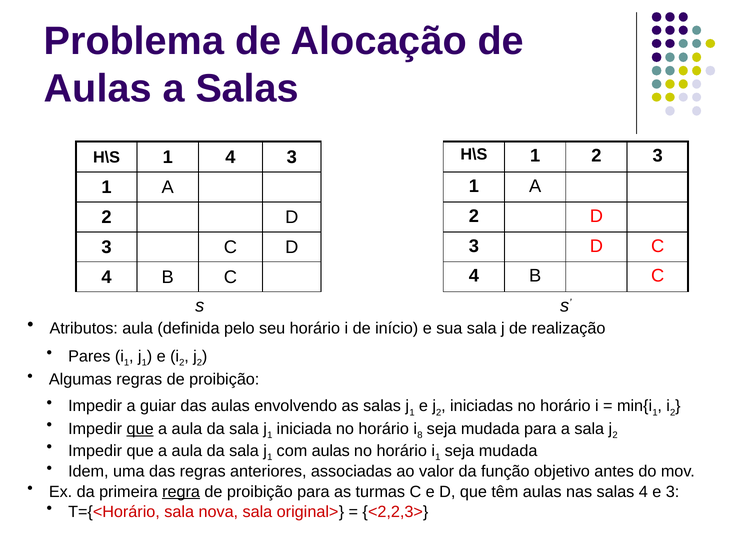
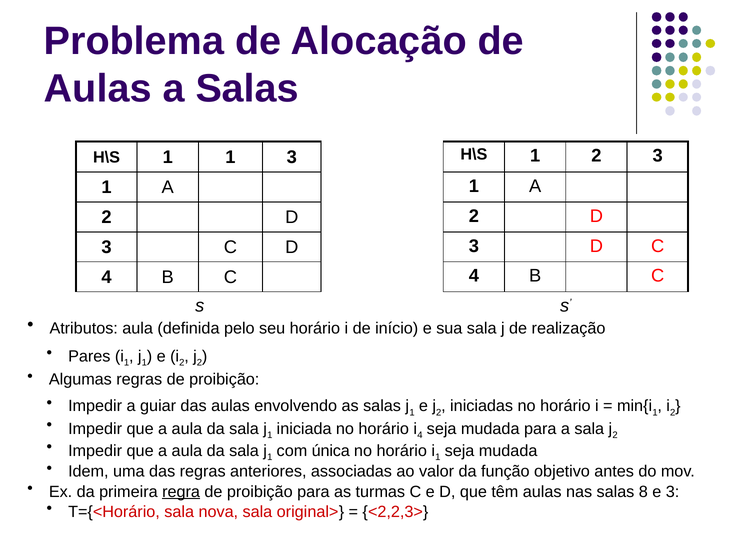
1 4: 4 -> 1
que at (140, 429) underline: present -> none
i 8: 8 -> 4
com aulas: aulas -> única
salas 4: 4 -> 8
